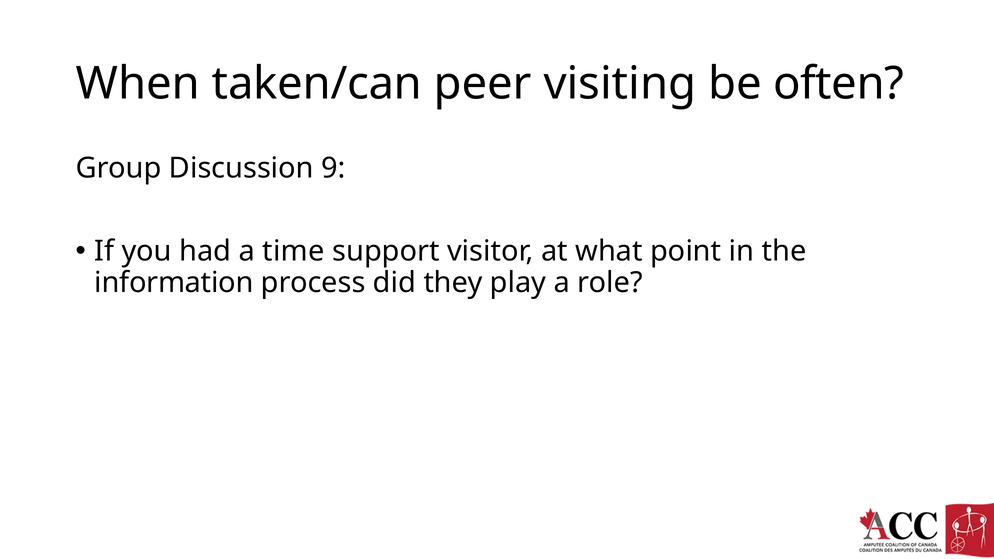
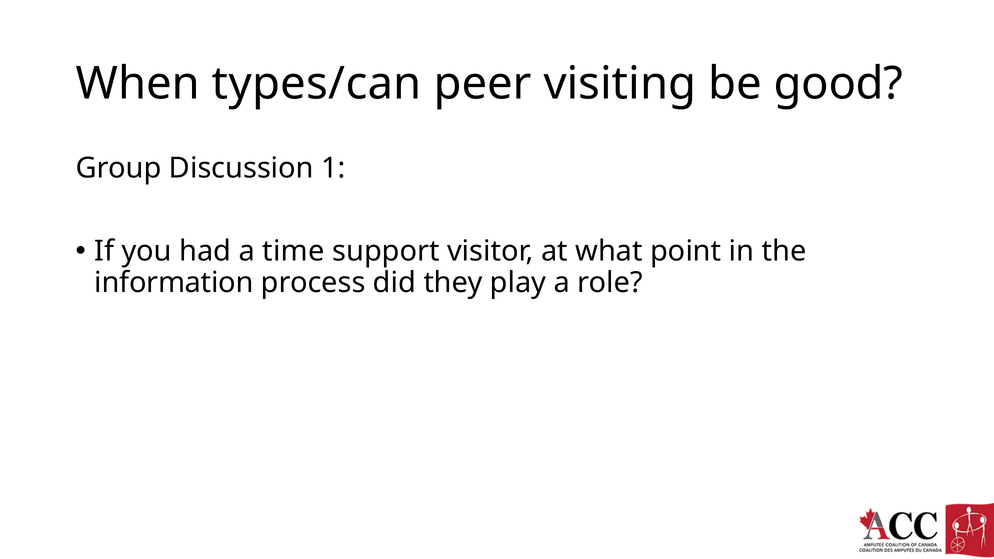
taken/can: taken/can -> types/can
often: often -> good
9: 9 -> 1
